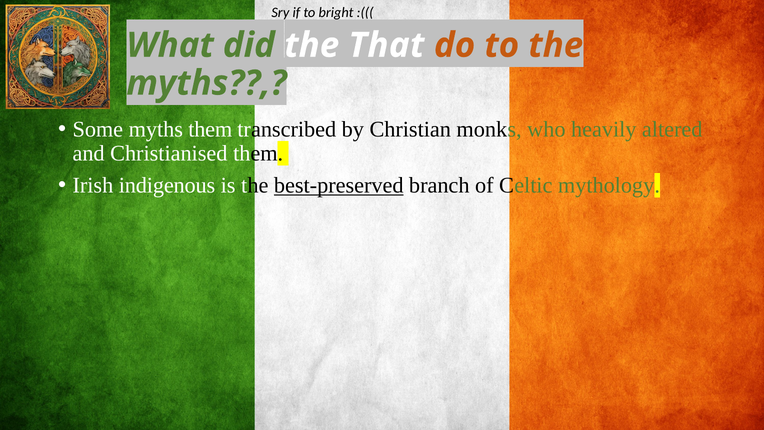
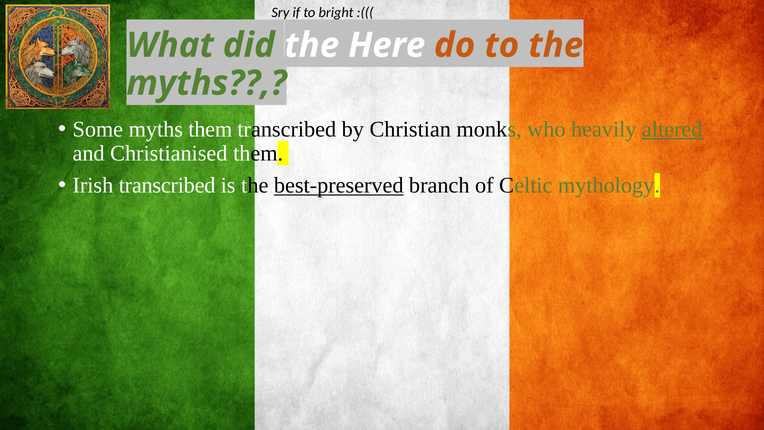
That: That -> Here
altered underline: none -> present
Irish indigenous: indigenous -> transcribed
